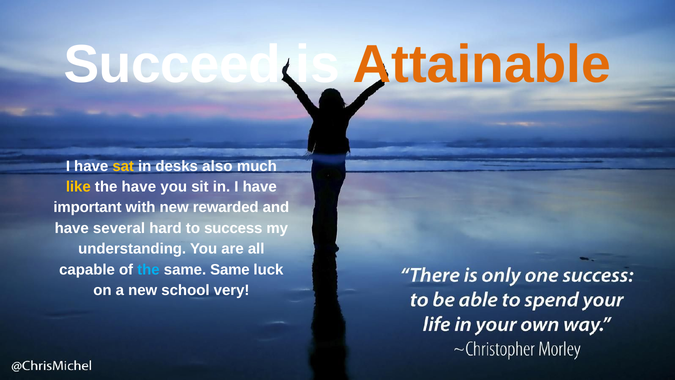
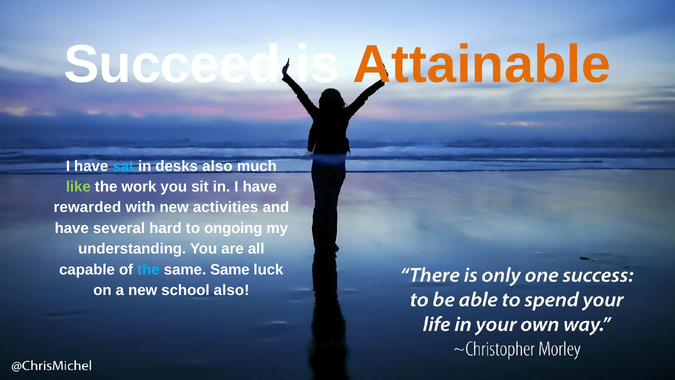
sat colour: yellow -> light blue
like colour: yellow -> light green
the have: have -> work
important: important -> rewarded
rewarded: rewarded -> activities
success: success -> ongoing
school very: very -> also
